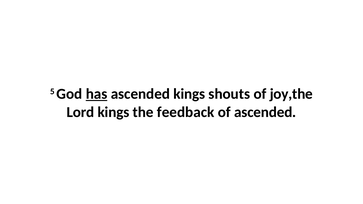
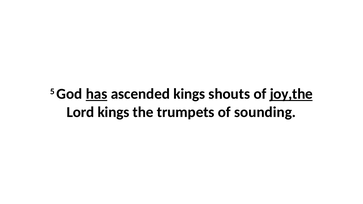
joy,the underline: none -> present
feedback: feedback -> trumpets
of ascended: ascended -> sounding
